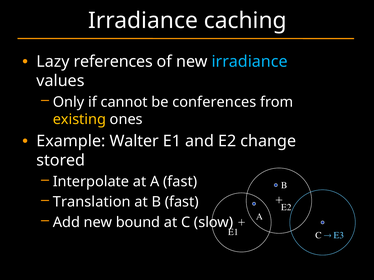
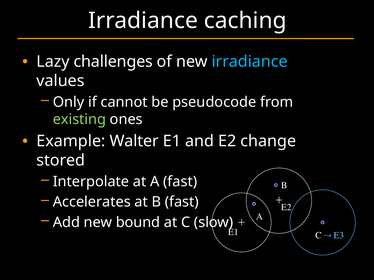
references: references -> challenges
conferences: conferences -> pseudocode
existing colour: yellow -> light green
Translation: Translation -> Accelerates
